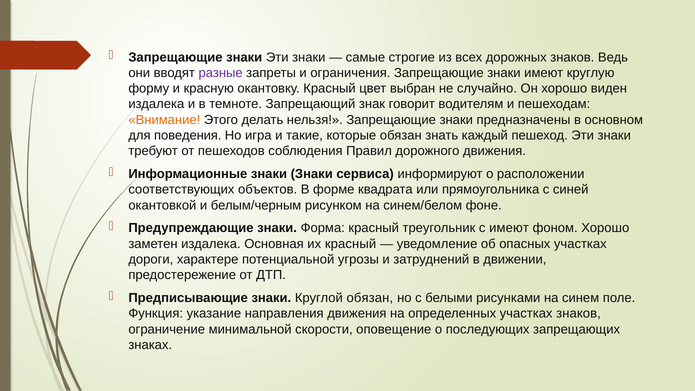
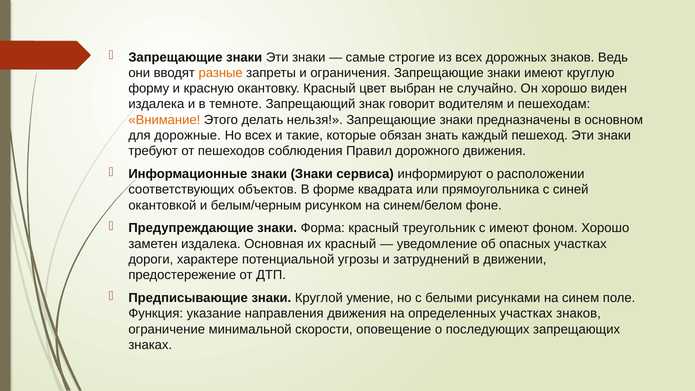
разные colour: purple -> orange
поведения: поведения -> дорожные
Но игра: игра -> всех
Круглой обязан: обязан -> умение
